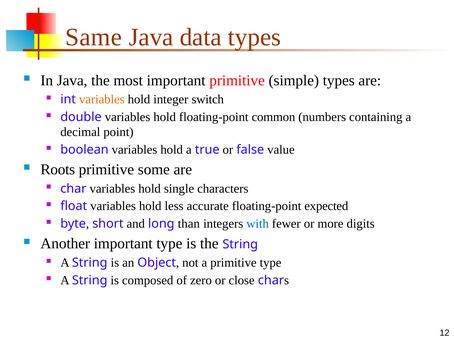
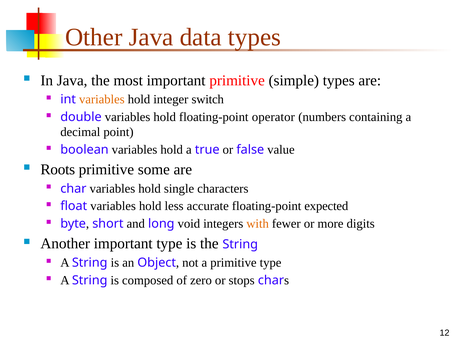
Same: Same -> Other
common: common -> operator
than: than -> void
with colour: blue -> orange
close: close -> stops
